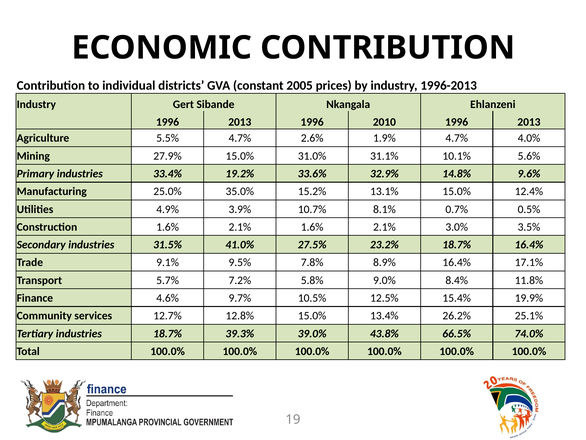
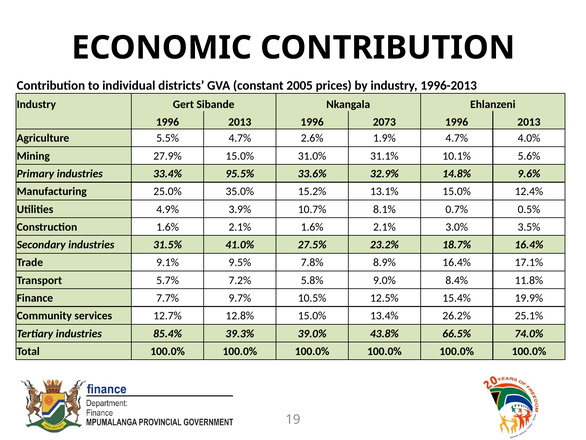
2010: 2010 -> 2073
19.2%: 19.2% -> 95.5%
4.6%: 4.6% -> 7.7%
industries 18.7%: 18.7% -> 85.4%
